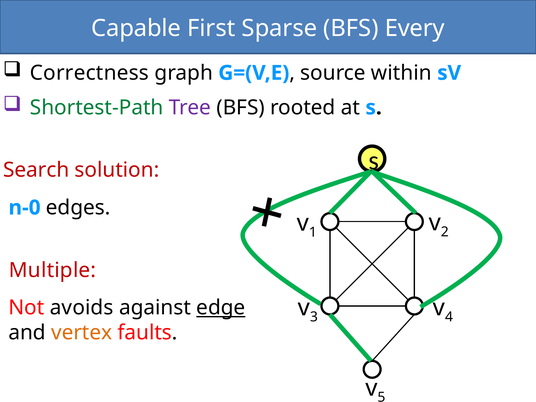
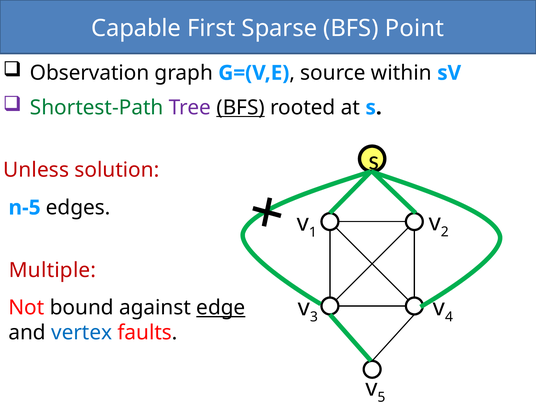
Every: Every -> Point
Correctness: Correctness -> Observation
BFS at (241, 108) underline: none -> present
Search: Search -> Unless
n-0: n-0 -> n-5
avoids: avoids -> bound
vertex colour: orange -> blue
